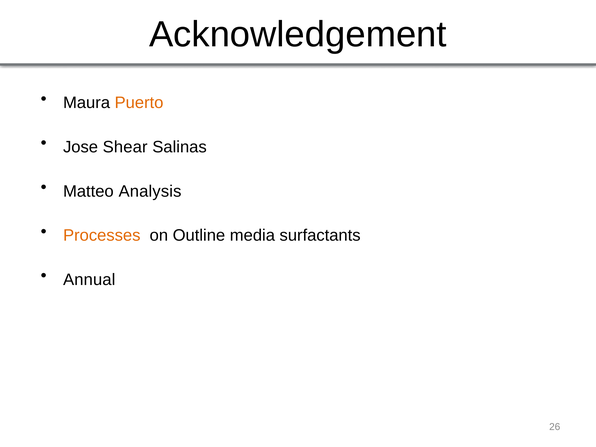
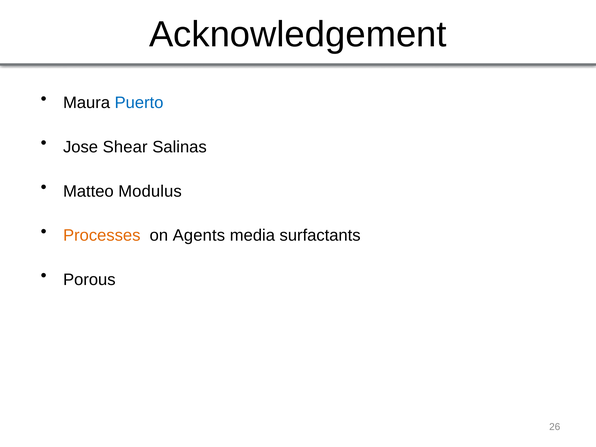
Puerto colour: orange -> blue
Analysis: Analysis -> Modulus
Outline: Outline -> Agents
Annual: Annual -> Porous
